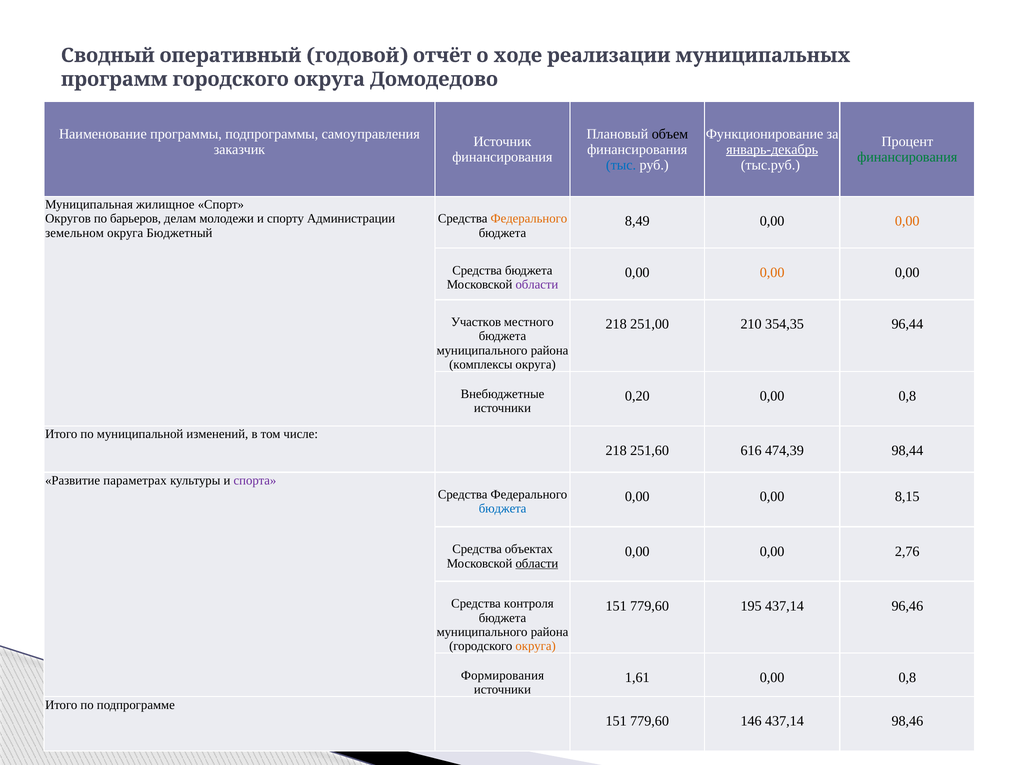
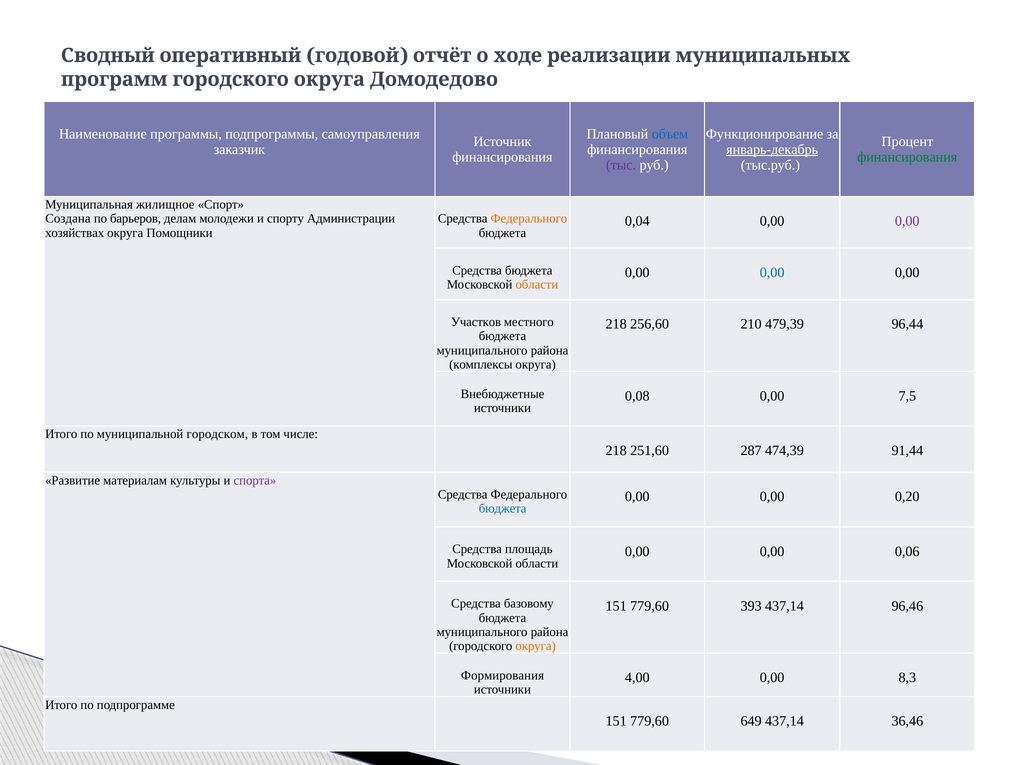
объем colour: black -> blue
тыс colour: blue -> purple
Округов: Округов -> Создана
8,49: 8,49 -> 0,04
0,00 at (907, 221) colour: orange -> purple
земельном: земельном -> хозяйствах
Бюджетный: Бюджетный -> Помощники
0,00 at (772, 272) colour: orange -> blue
области at (537, 284) colour: purple -> orange
251,00: 251,00 -> 256,60
354,35: 354,35 -> 479,39
0,20: 0,20 -> 0,08
0,8 at (907, 396): 0,8 -> 7,5
изменений: изменений -> городском
616: 616 -> 287
98,44: 98,44 -> 91,44
параметрах: параметрах -> материалам
8,15: 8,15 -> 0,20
объектах: объектах -> площадь
2,76: 2,76 -> 0,06
области at (537, 563) underline: present -> none
контроля: контроля -> базовому
195: 195 -> 393
1,61: 1,61 -> 4,00
0,8 at (907, 677): 0,8 -> 8,3
146: 146 -> 649
98,46: 98,46 -> 36,46
